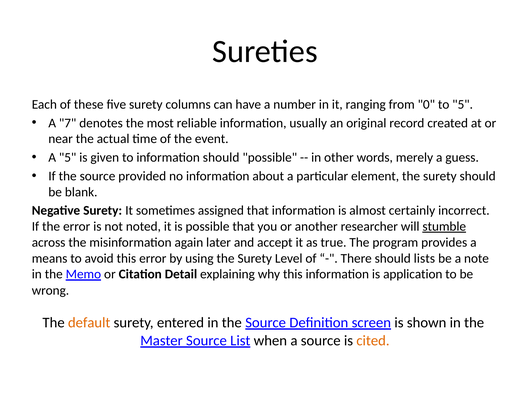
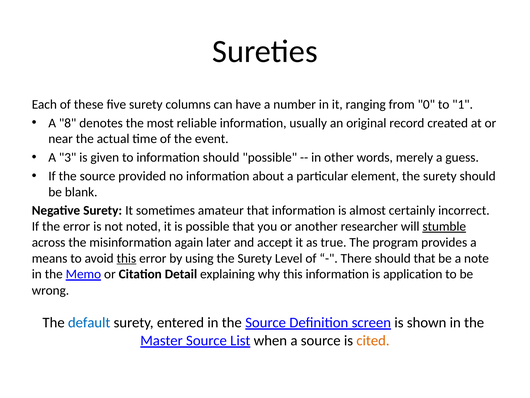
to 5: 5 -> 1
7: 7 -> 8
A 5: 5 -> 3
assigned: assigned -> amateur
this at (126, 258) underline: none -> present
should lists: lists -> that
default colour: orange -> blue
